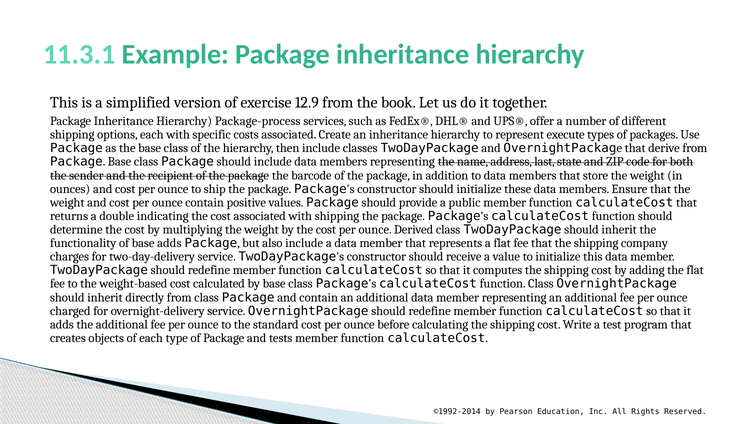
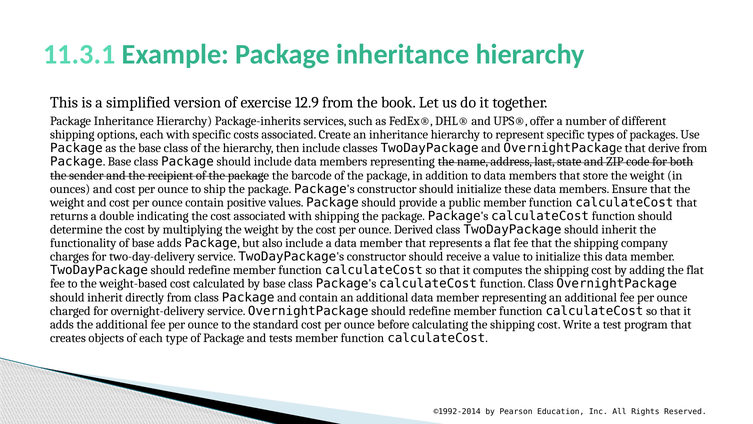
Package-process: Package-process -> Package-inherits
represent execute: execute -> specific
